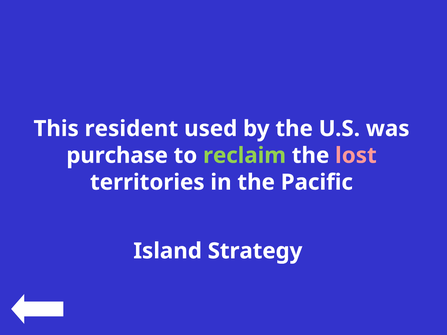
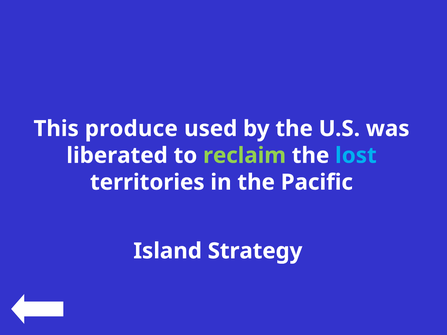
resident: resident -> produce
purchase: purchase -> liberated
lost colour: pink -> light blue
